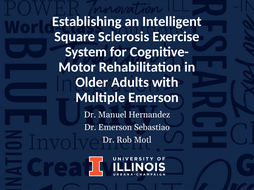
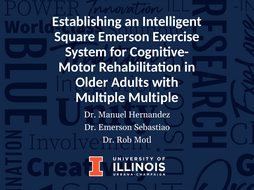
Square Sclerosis: Sclerosis -> Emerson
Multiple Emerson: Emerson -> Multiple
